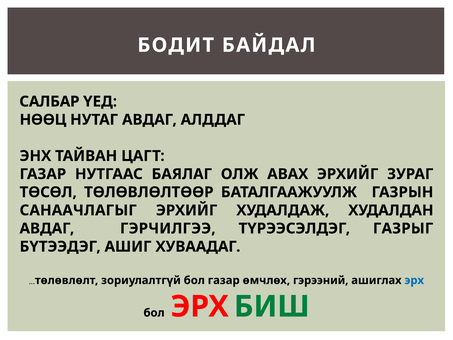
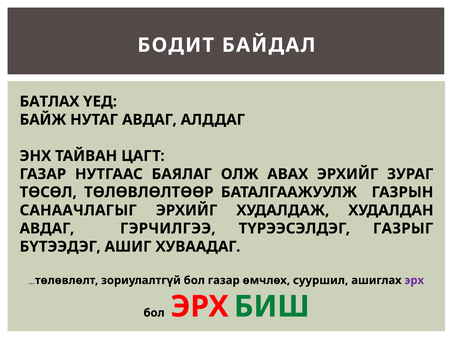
САЛБАР: САЛБАР -> БАТЛАХ
НӨӨЦ: НӨӨЦ -> БАЙЖ
гэрээний: гэрээний -> сууршил
эрх at (414, 280) colour: blue -> purple
